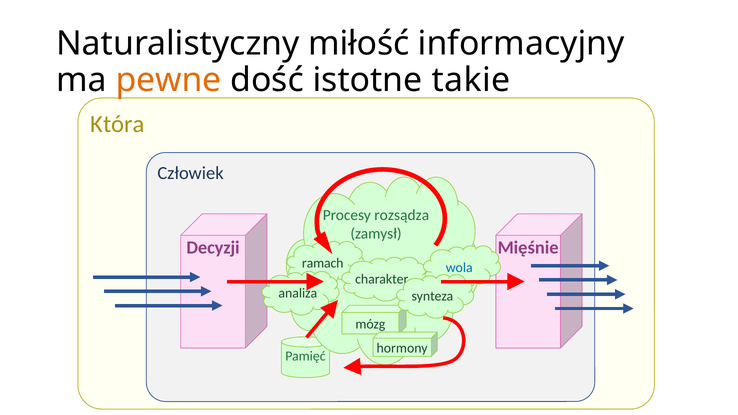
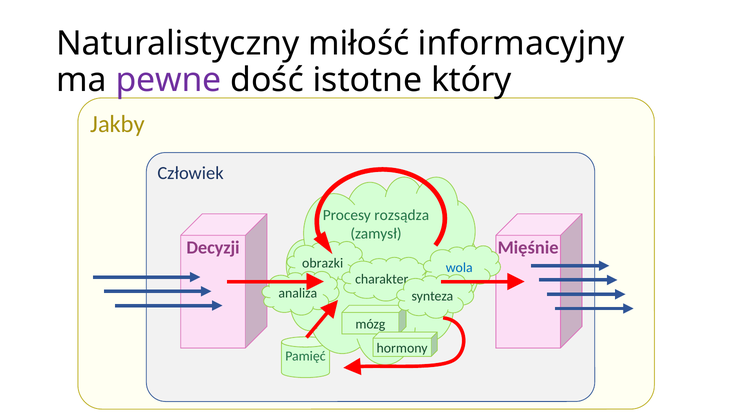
pewne colour: orange -> purple
takie: takie -> który
Która: Która -> Jakby
ramach: ramach -> obrazki
